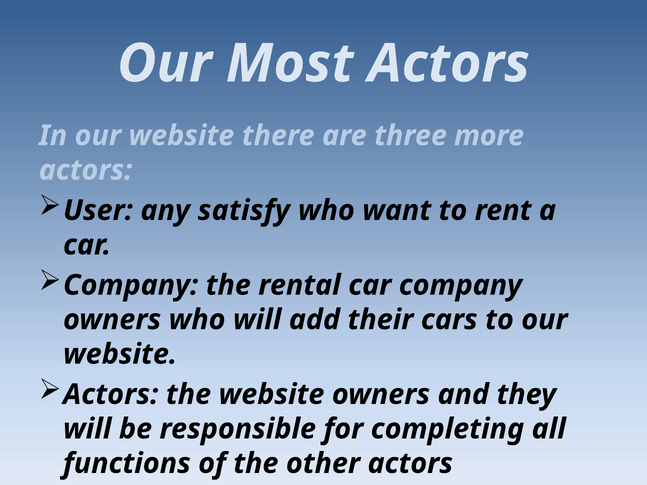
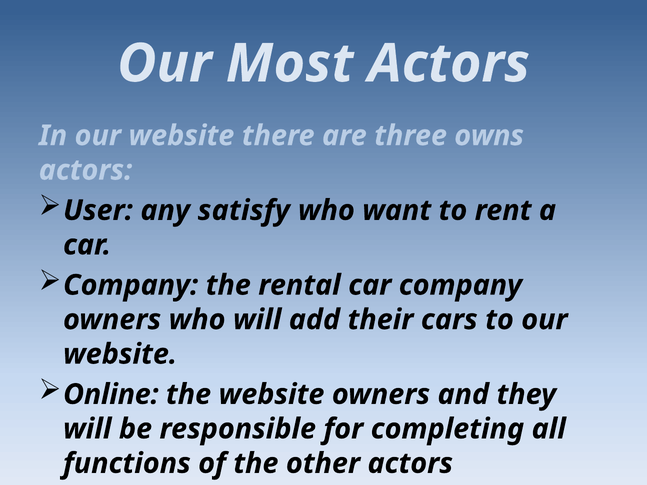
more: more -> owns
Actors at (111, 395): Actors -> Online
